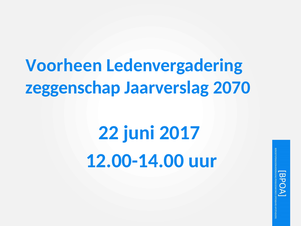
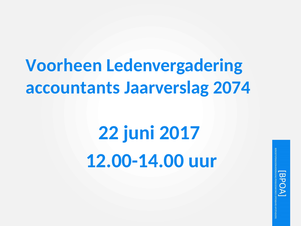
zeggenschap: zeggenschap -> accountants
2070: 2070 -> 2074
